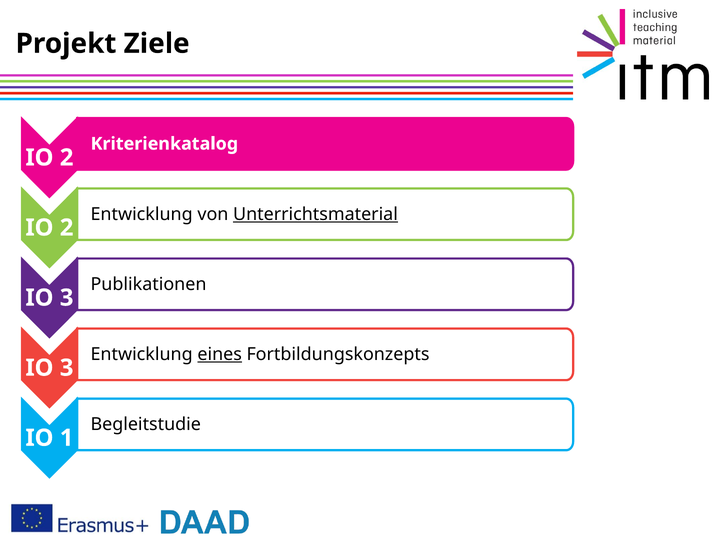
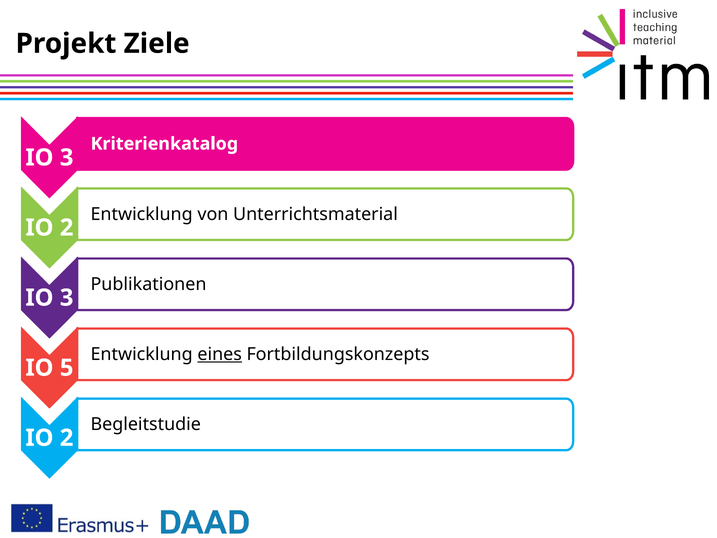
2 at (67, 158): 2 -> 3
Unterrichtsmaterial underline: present -> none
3 at (67, 368): 3 -> 5
1 at (67, 438): 1 -> 2
